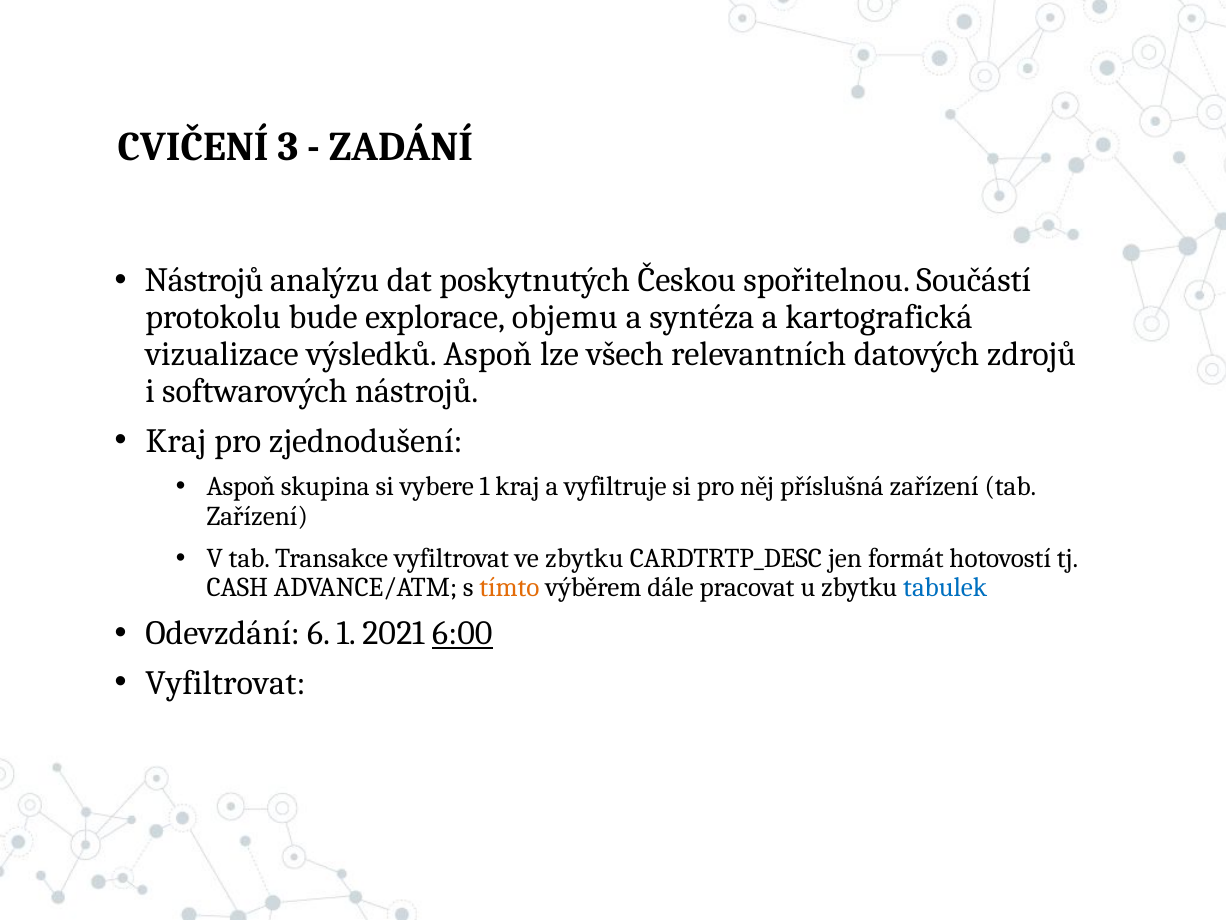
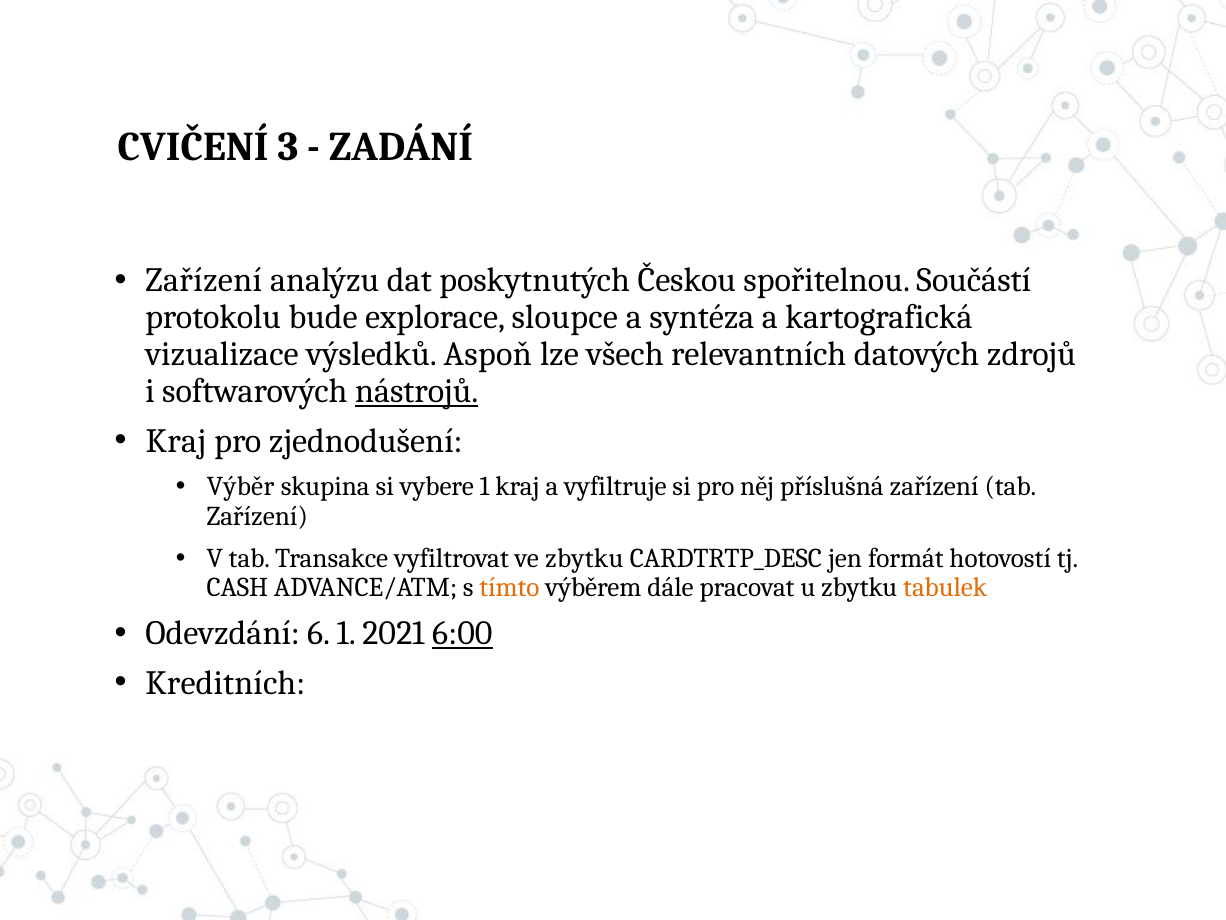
Nástrojů at (204, 280): Nástrojů -> Zařízení
objemu: objemu -> sloupce
nástrojů at (417, 391) underline: none -> present
Aspoň at (241, 486): Aspoň -> Výběr
tabulek colour: blue -> orange
Vyfiltrovat at (225, 683): Vyfiltrovat -> Kreditních
